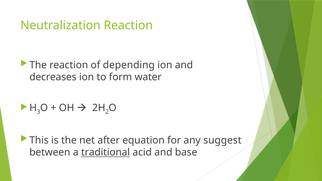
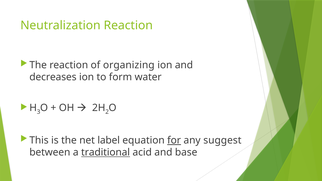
depending: depending -> organizing
after: after -> label
for underline: none -> present
